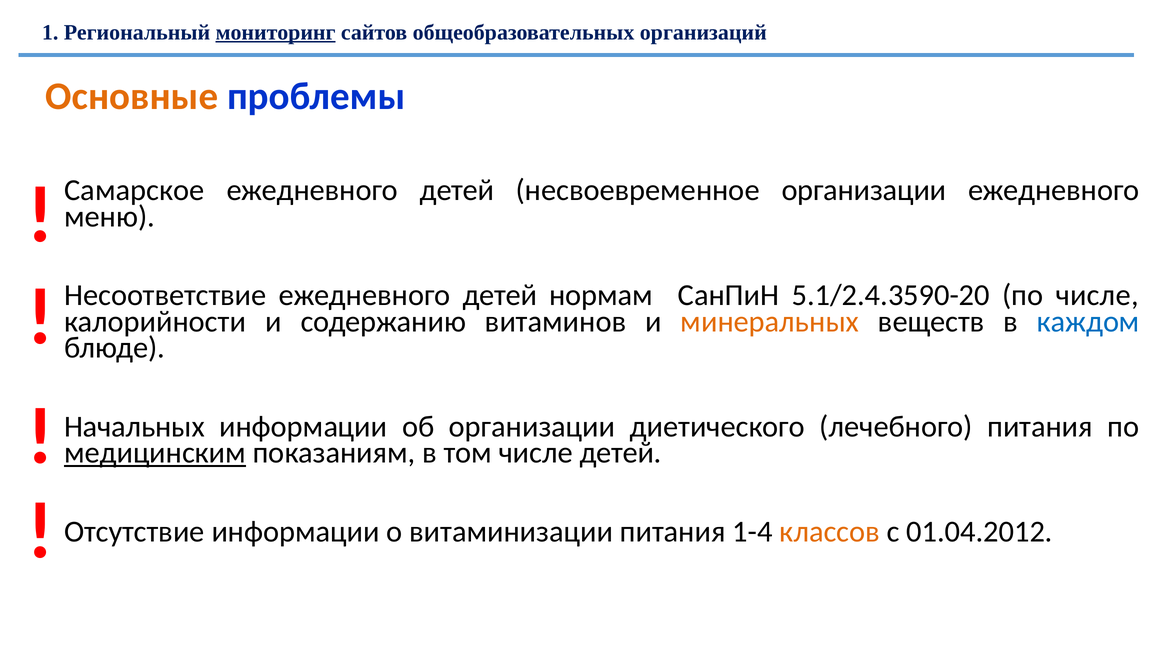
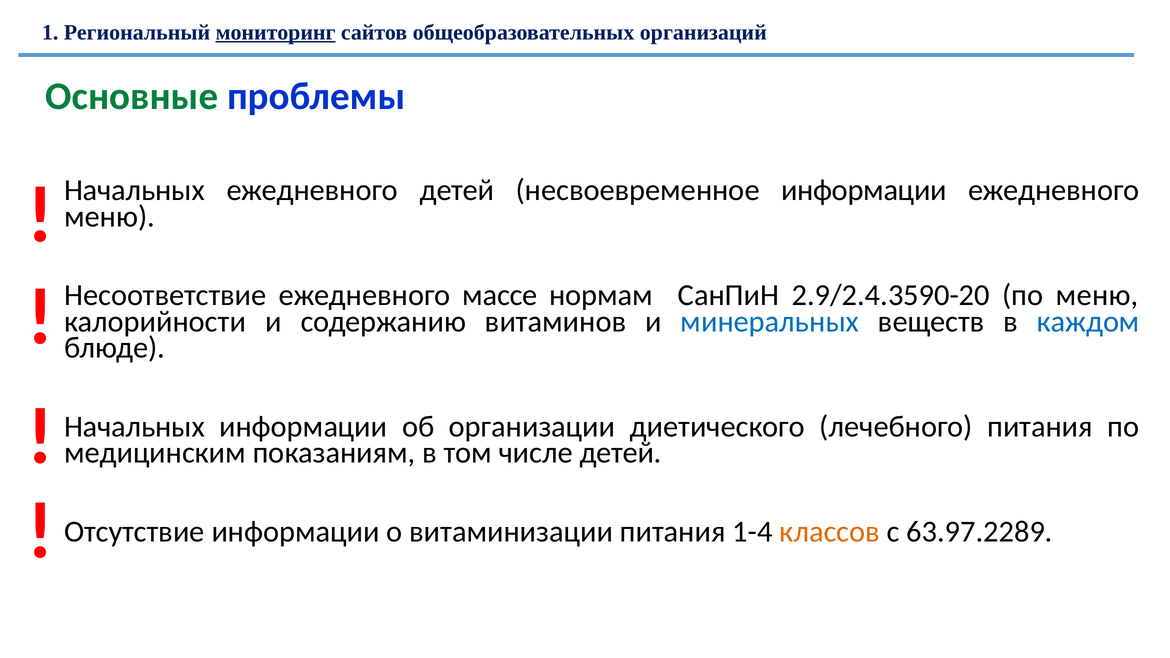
Основные colour: orange -> green
Самарское at (134, 190): Самарское -> Начальных
несвоевременное организации: организации -> информации
Несоответствие ежедневного детей: детей -> массе
5.1/2.4.3590-20: 5.1/2.4.3590-20 -> 2.9/2.4.3590-20
по числе: числе -> меню
минеральных colour: orange -> blue
медицинским underline: present -> none
01.04.2012: 01.04.2012 -> 63.97.2289
